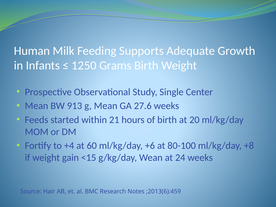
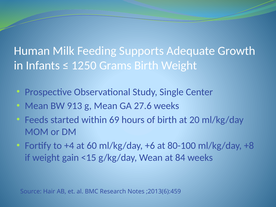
21: 21 -> 69
24: 24 -> 84
